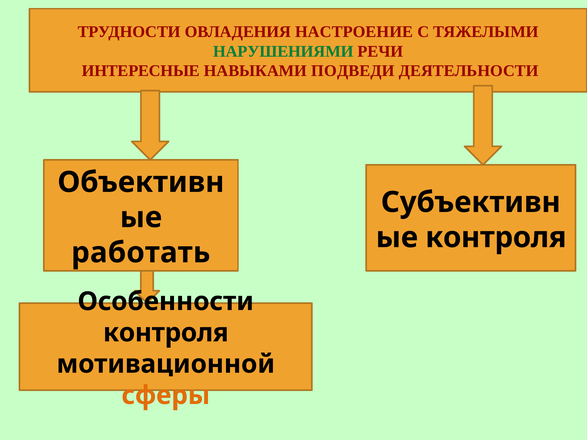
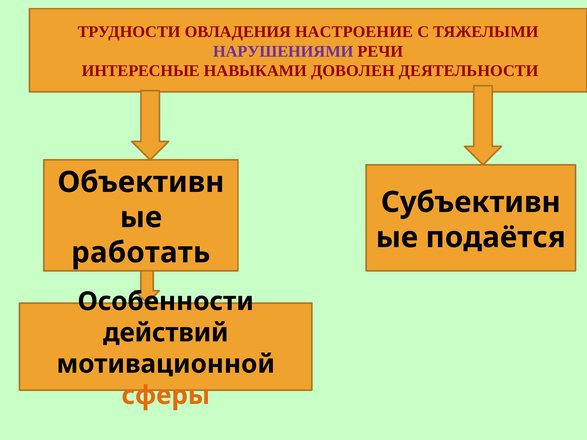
НАРУШЕНИЯМИ colour: green -> purple
ПОДВЕДИ: ПОДВЕДИ -> ДОВОЛЕН
контроля at (496, 238): контроля -> подаётся
контроля at (166, 333): контроля -> действий
